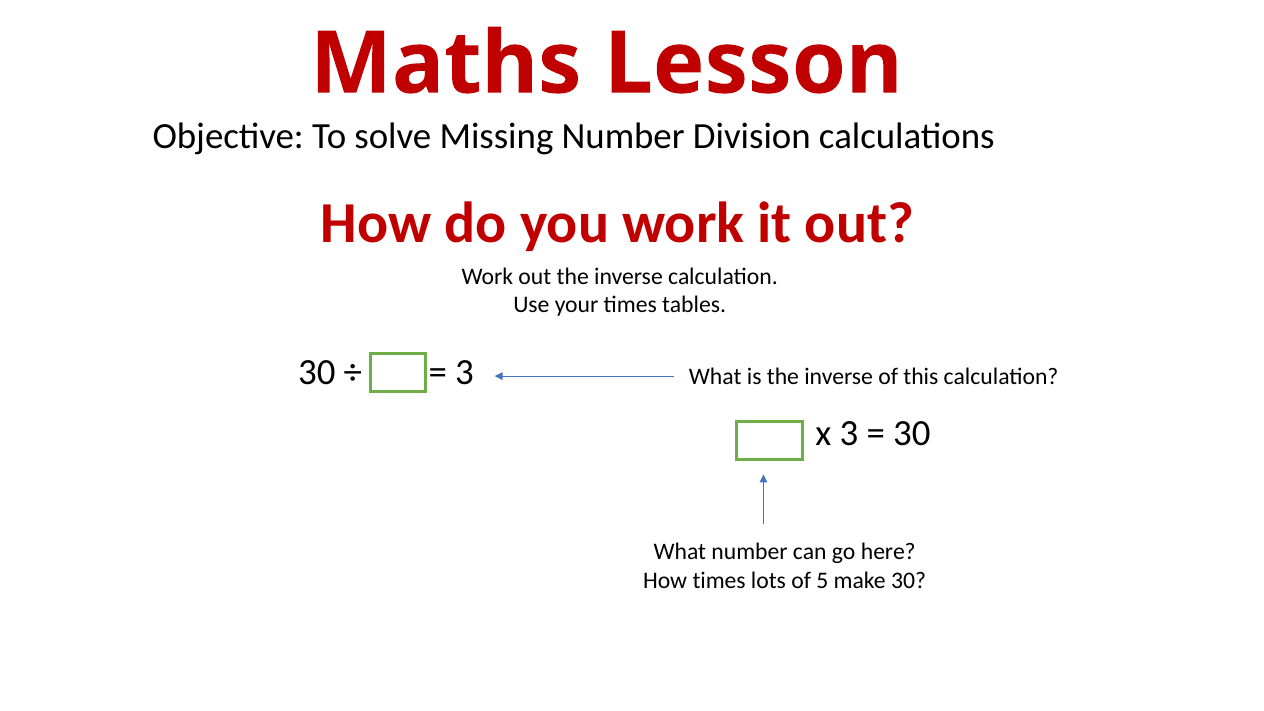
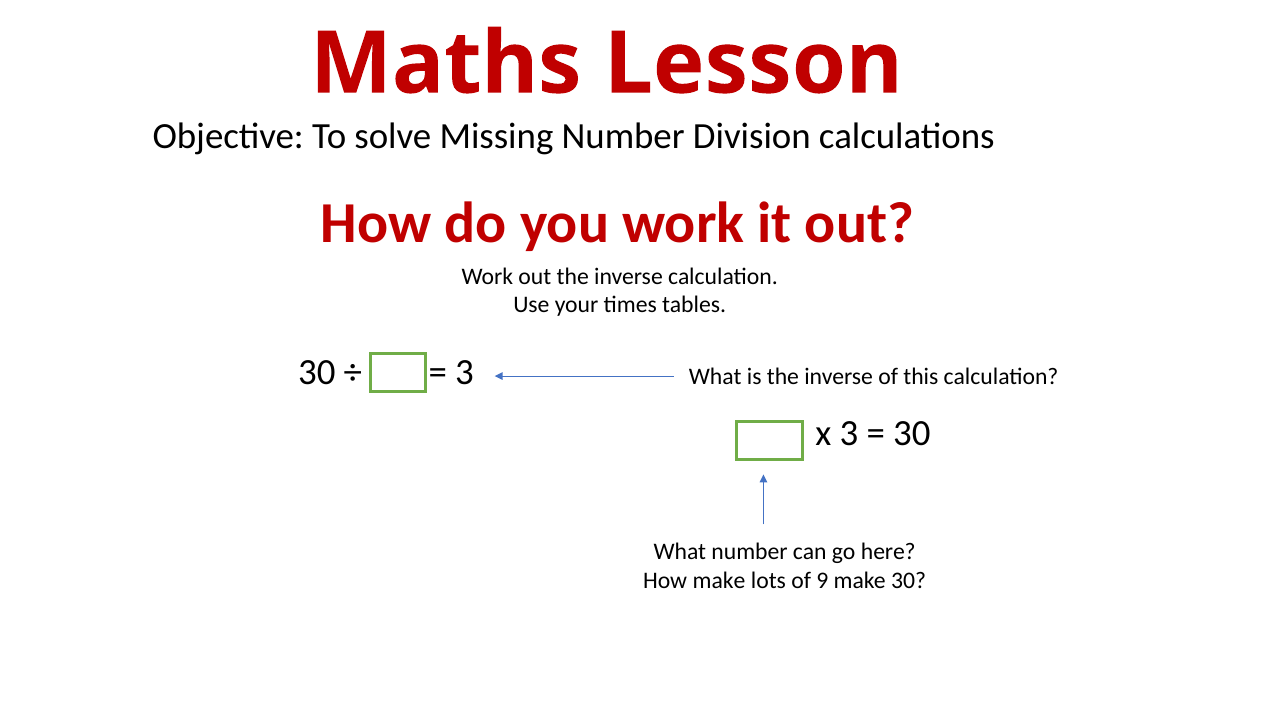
How times: times -> make
5: 5 -> 9
